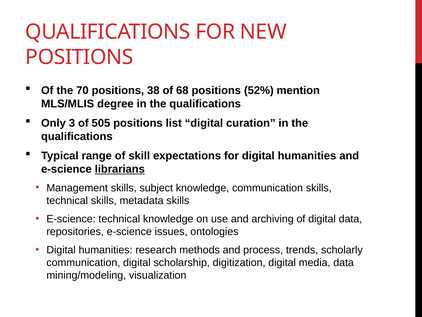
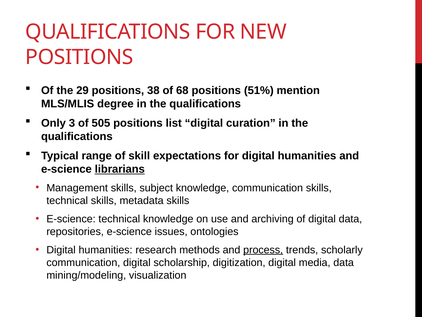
70: 70 -> 29
52%: 52% -> 51%
process underline: none -> present
